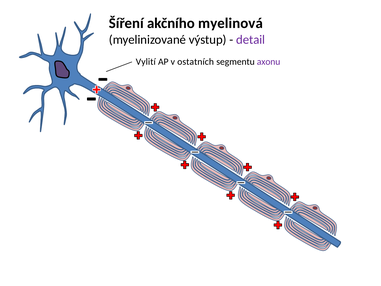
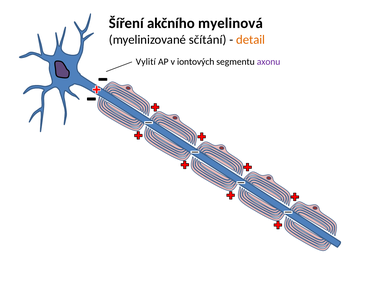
výstup: výstup -> sčítání
detail colour: purple -> orange
ostatních: ostatních -> iontových
